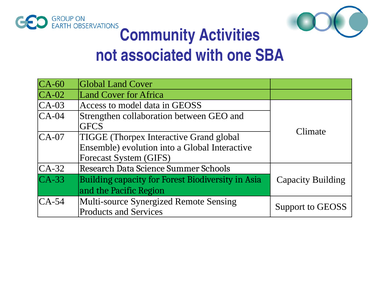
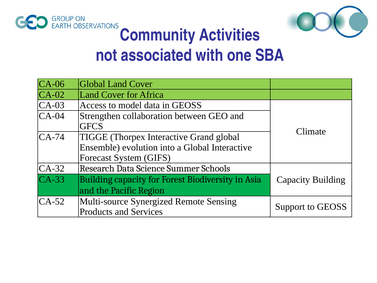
CA-60: CA-60 -> CA-06
CA-07: CA-07 -> CA-74
CA-54: CA-54 -> CA-52
